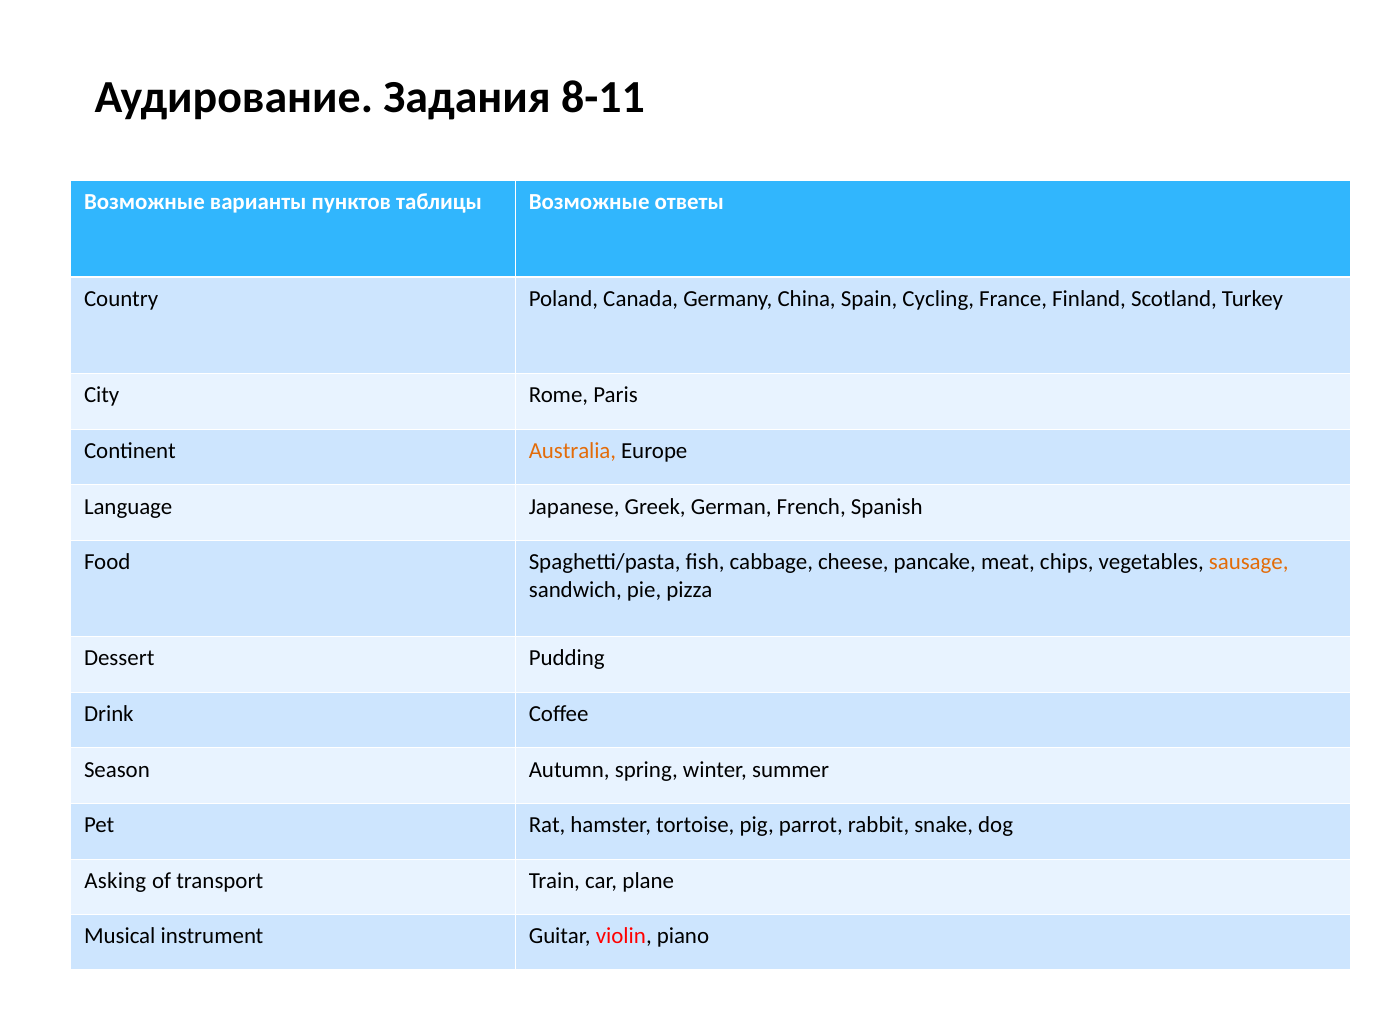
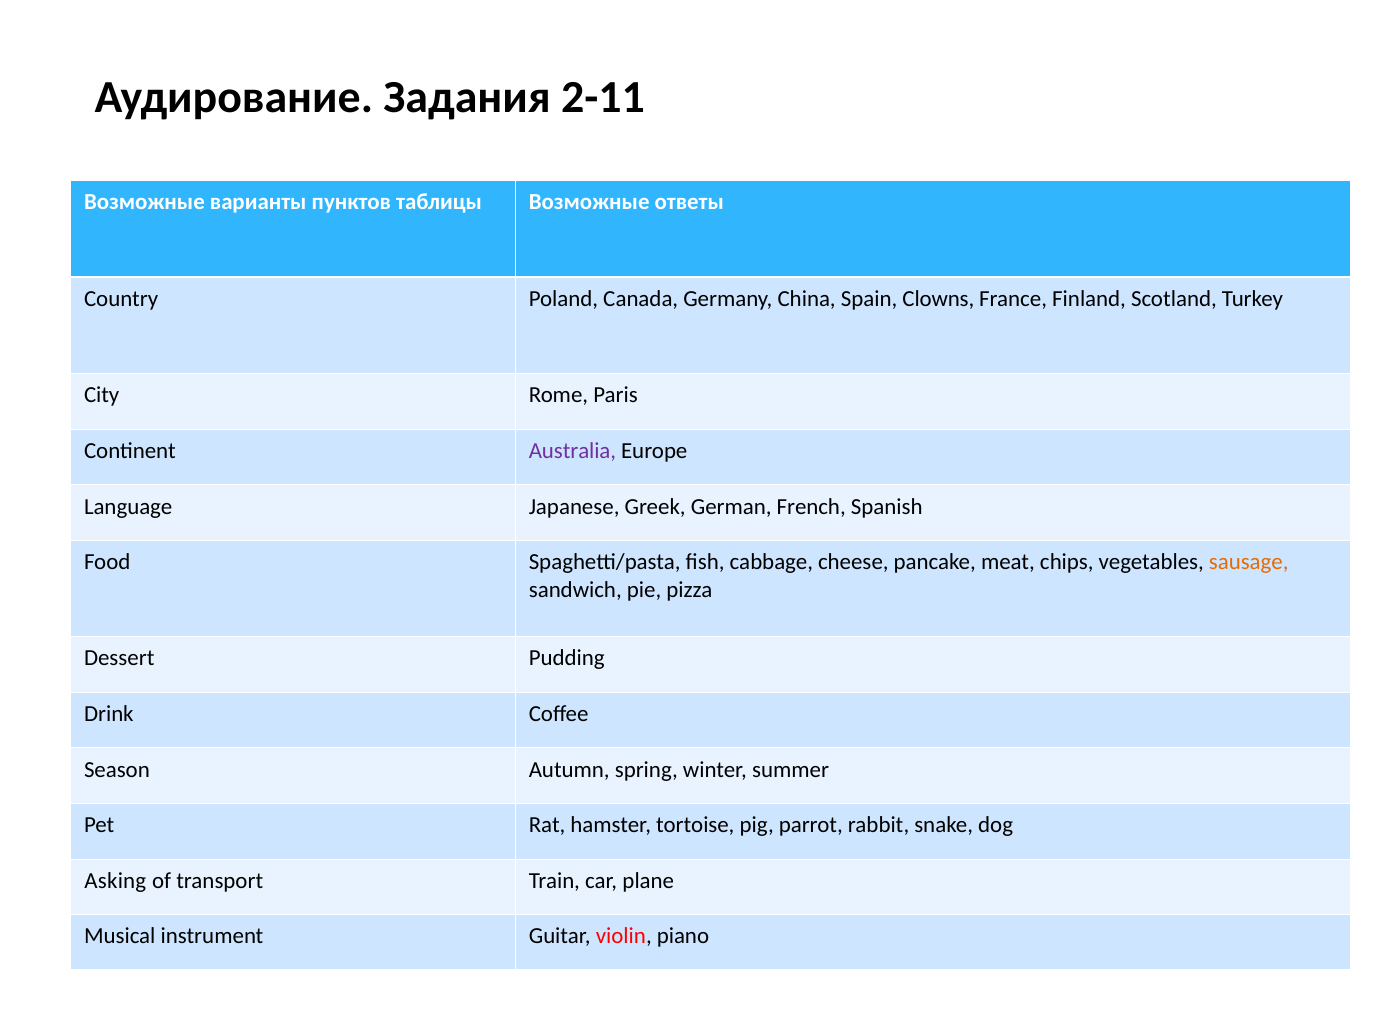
8-11: 8-11 -> 2-11
Cycling: Cycling -> Clowns
Australia colour: orange -> purple
